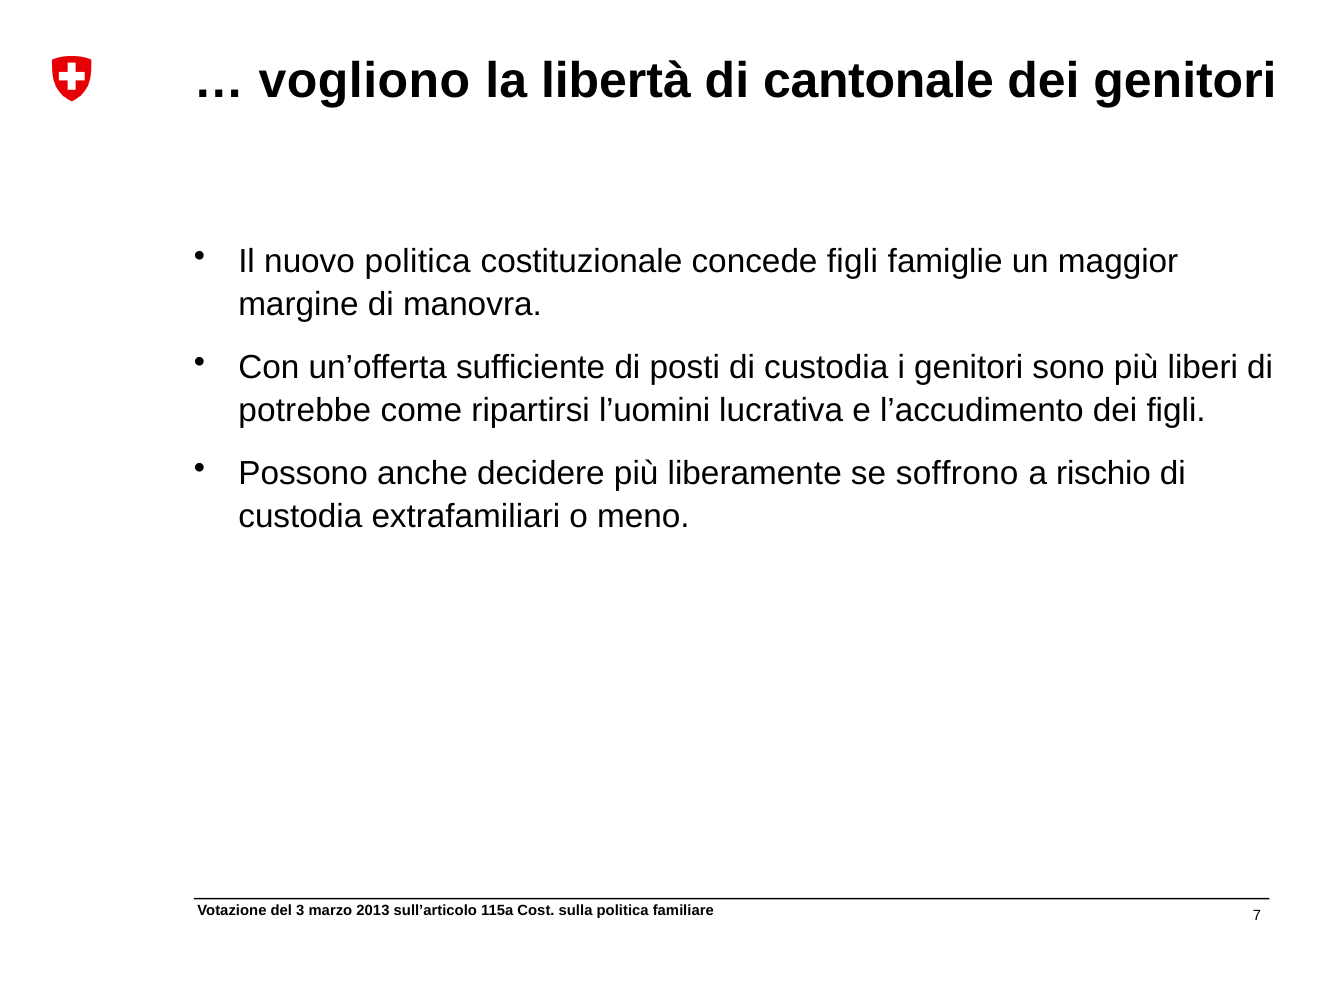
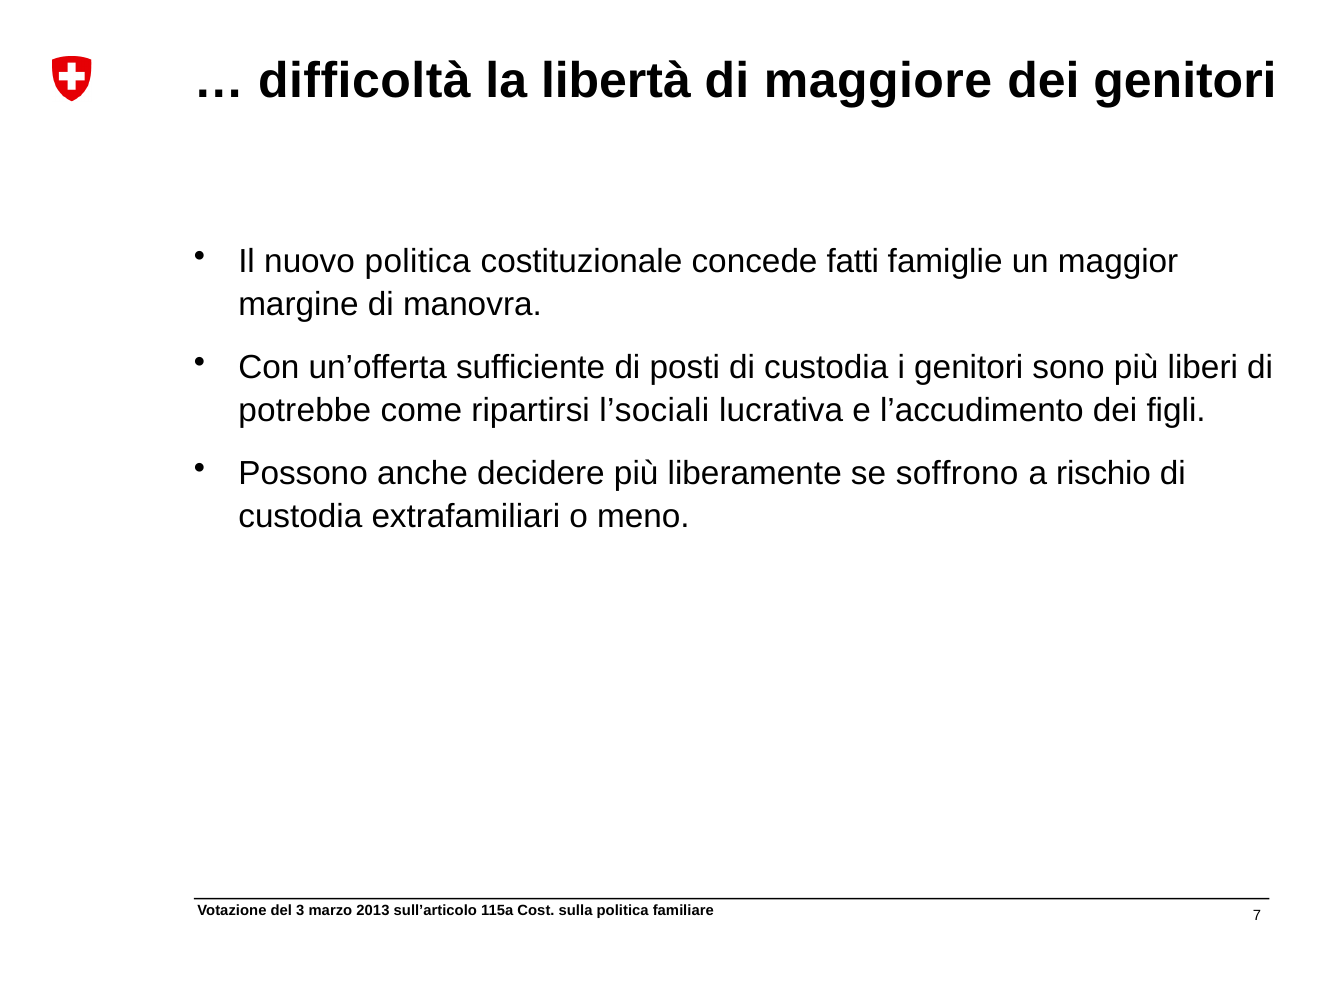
vogliono: vogliono -> difficoltà
cantonale: cantonale -> maggiore
concede figli: figli -> fatti
l’uomini: l’uomini -> l’sociali
